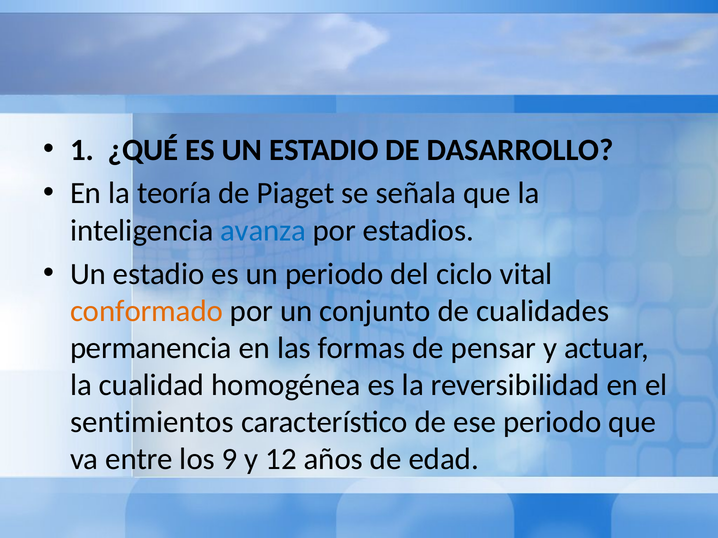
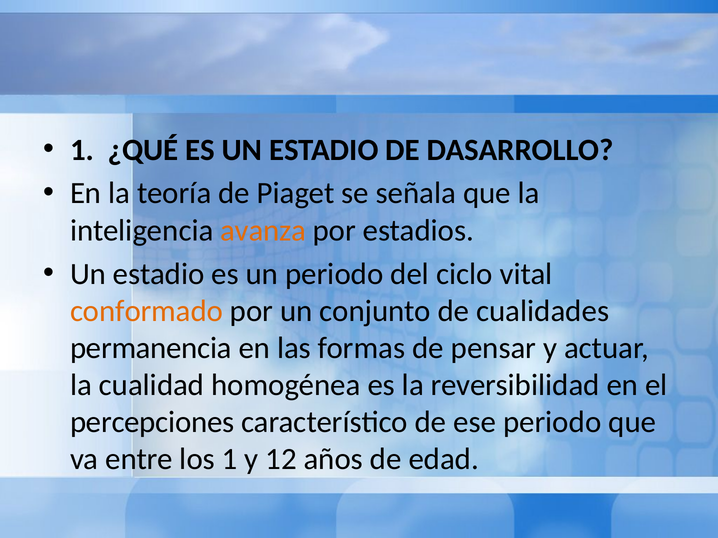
avanza colour: blue -> orange
sentimientos: sentimientos -> percepciones
los 9: 9 -> 1
